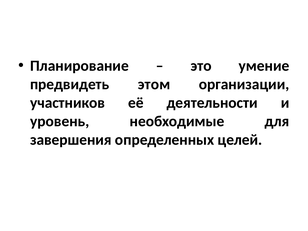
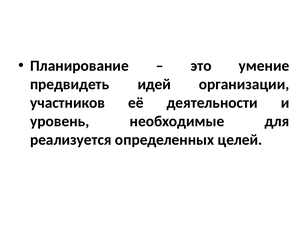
этом: этом -> идей
завершения: завершения -> реализуется
